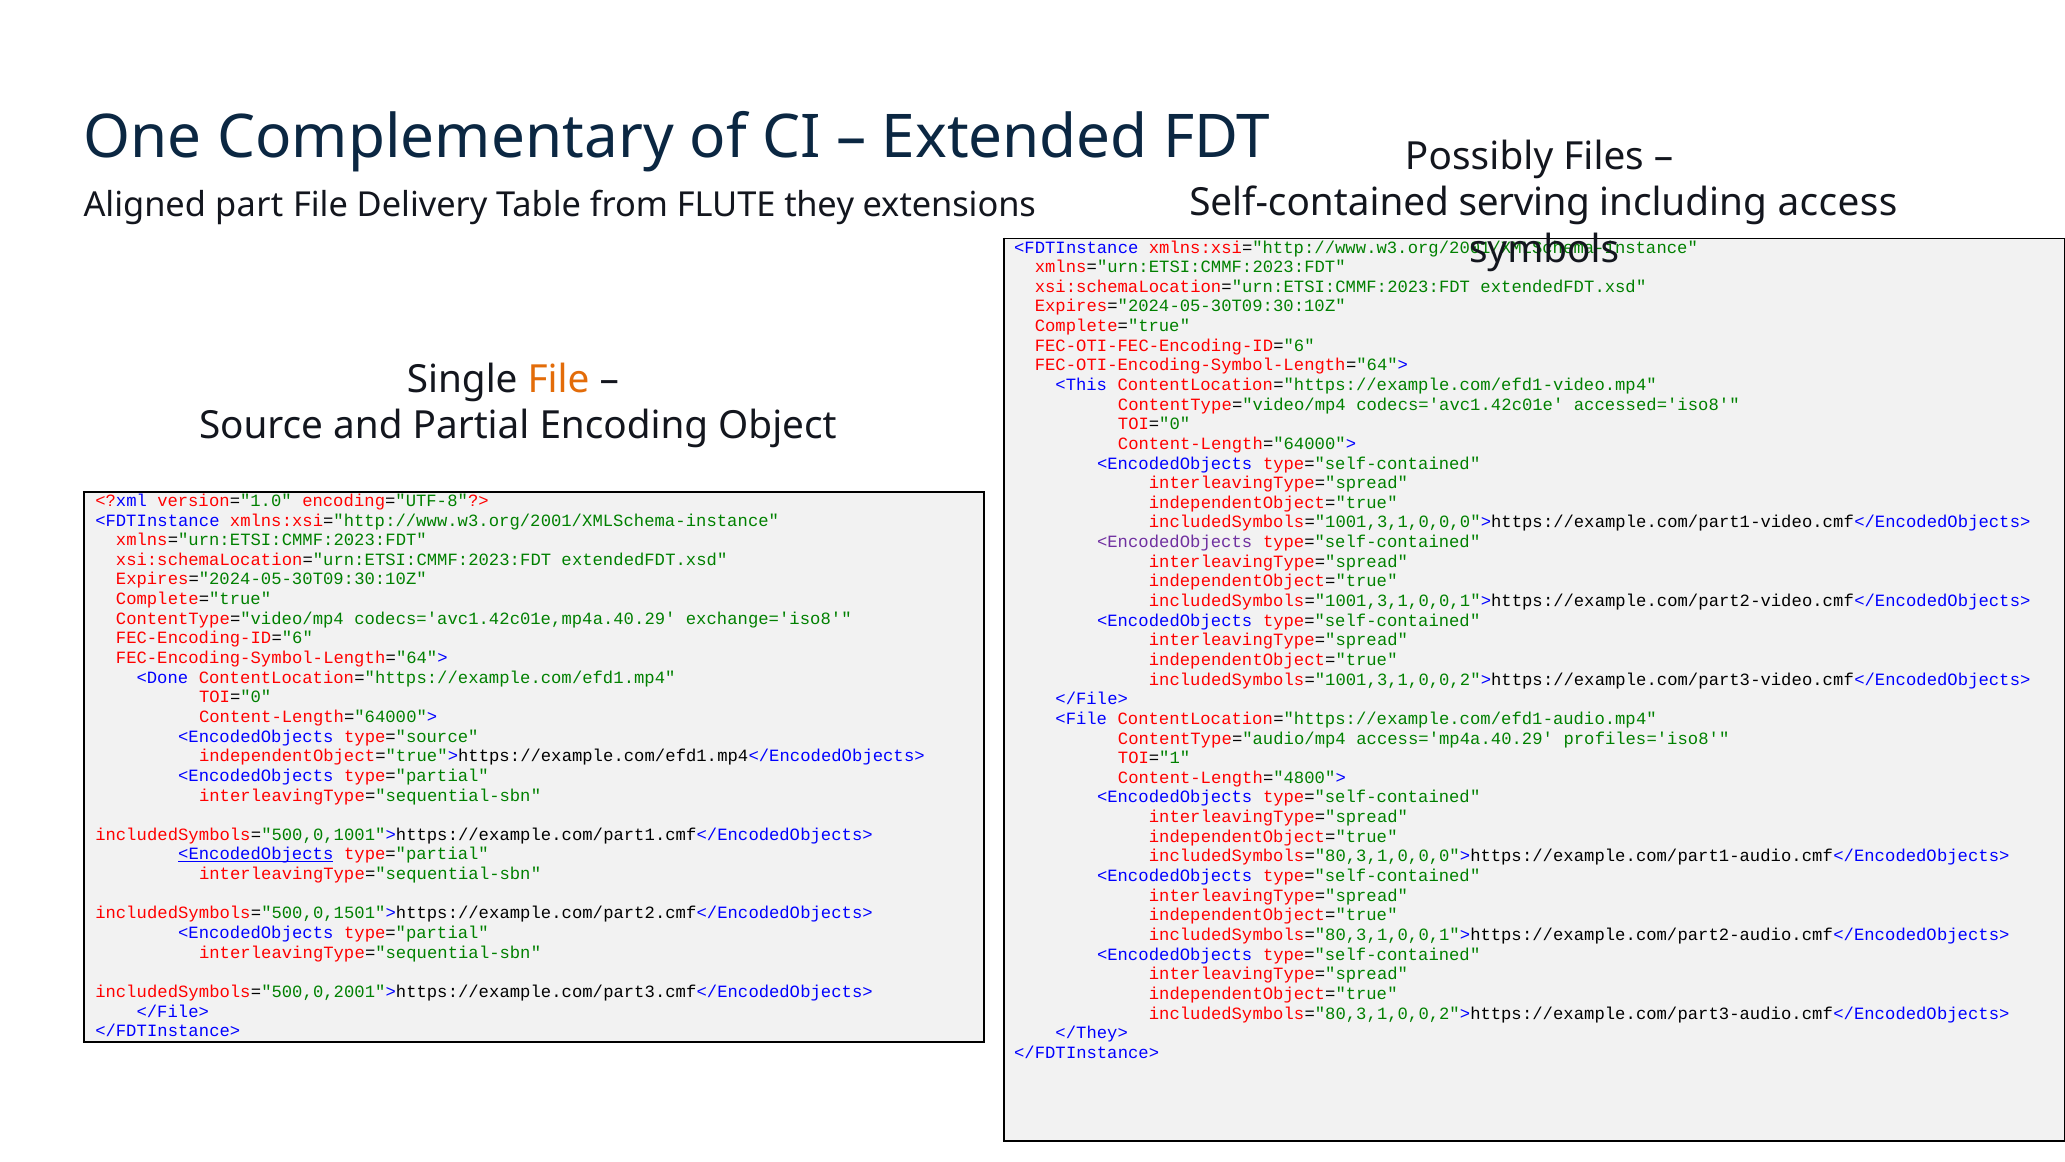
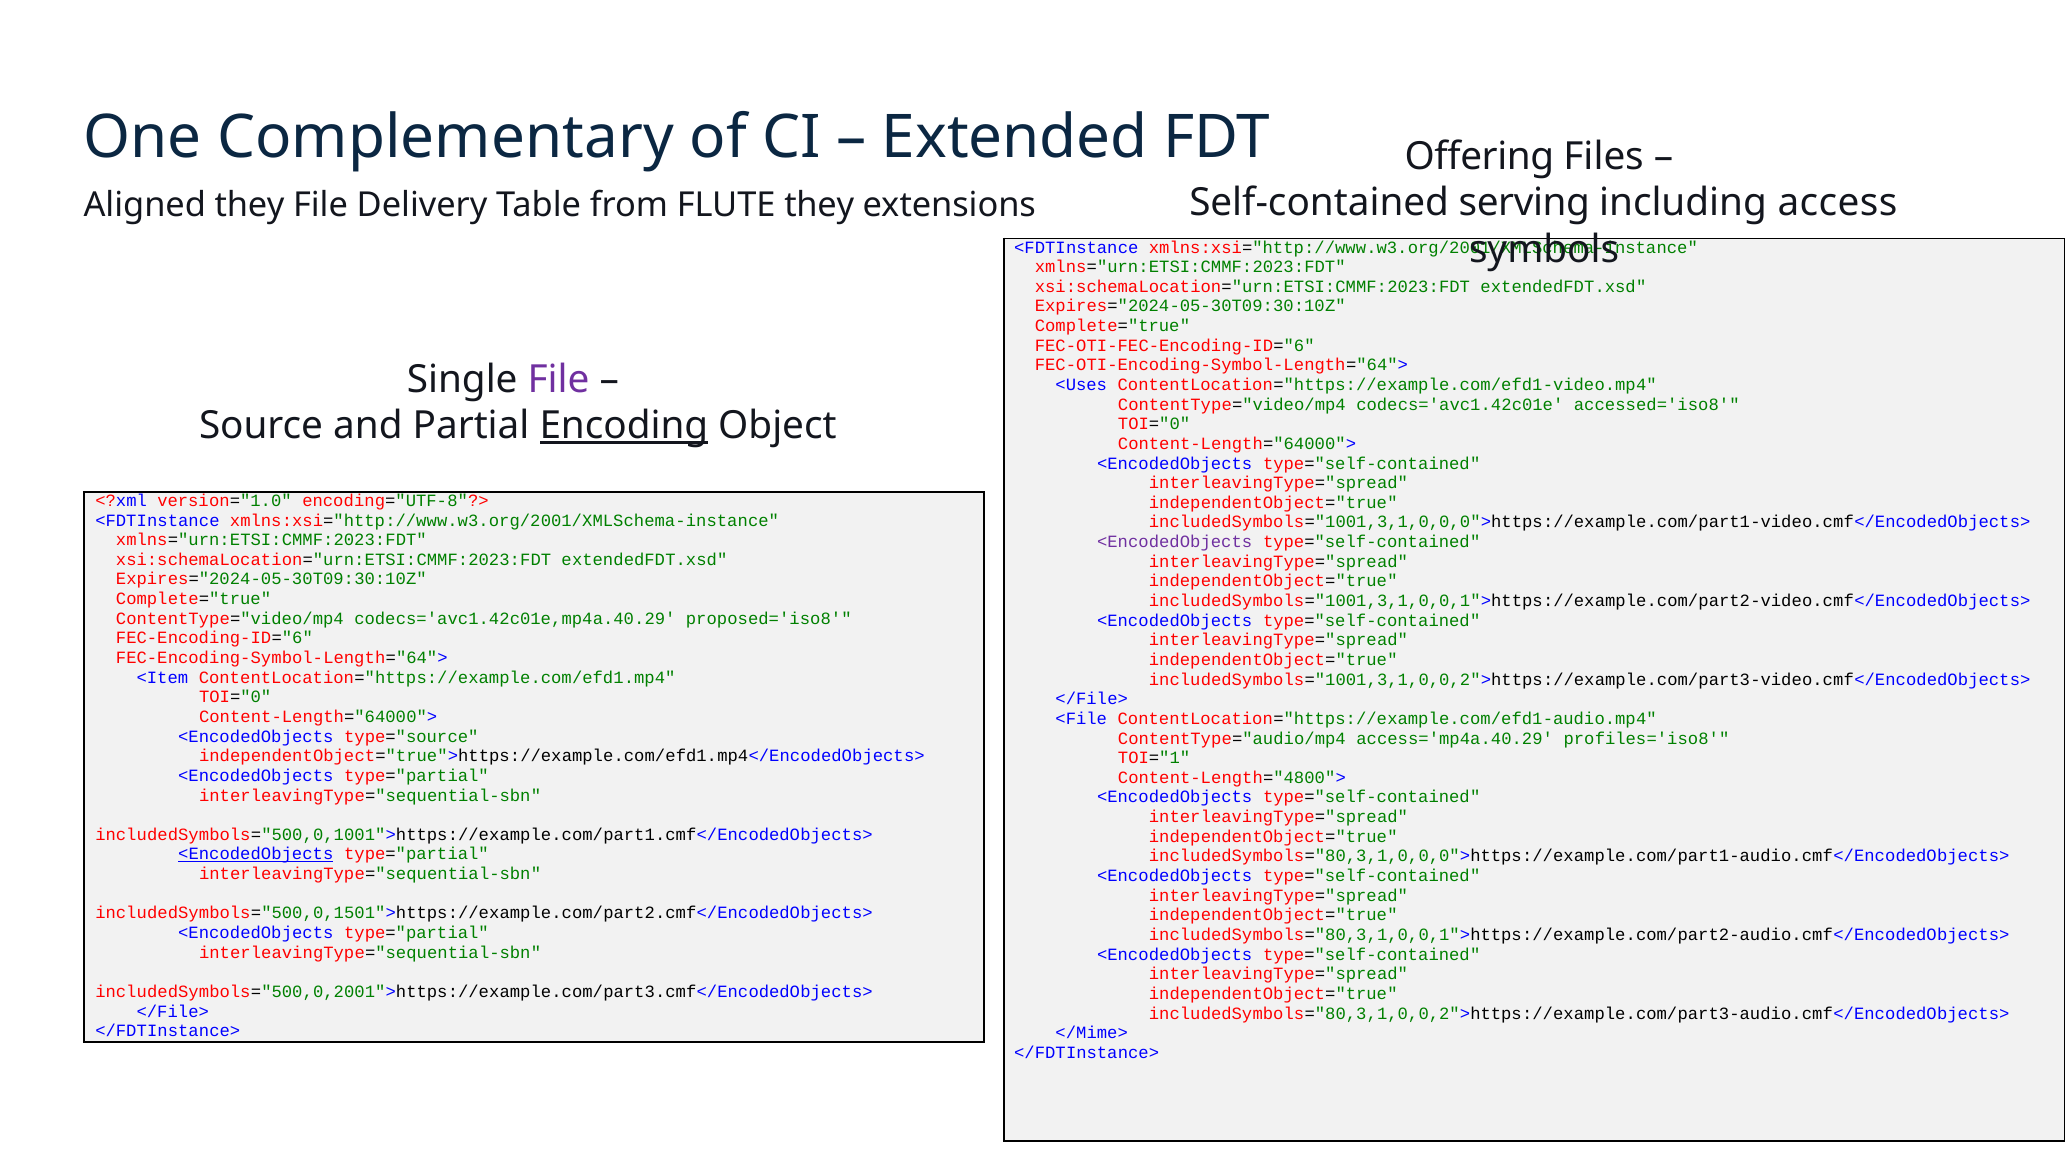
Possibly: Possibly -> Offering
Aligned part: part -> they
File at (559, 379) colour: orange -> purple
<This: <This -> <Uses
Encoding underline: none -> present
exchange='iso8: exchange='iso8 -> proposed='iso8
<Done: <Done -> <Item
</They>: </They> -> </Mime>
